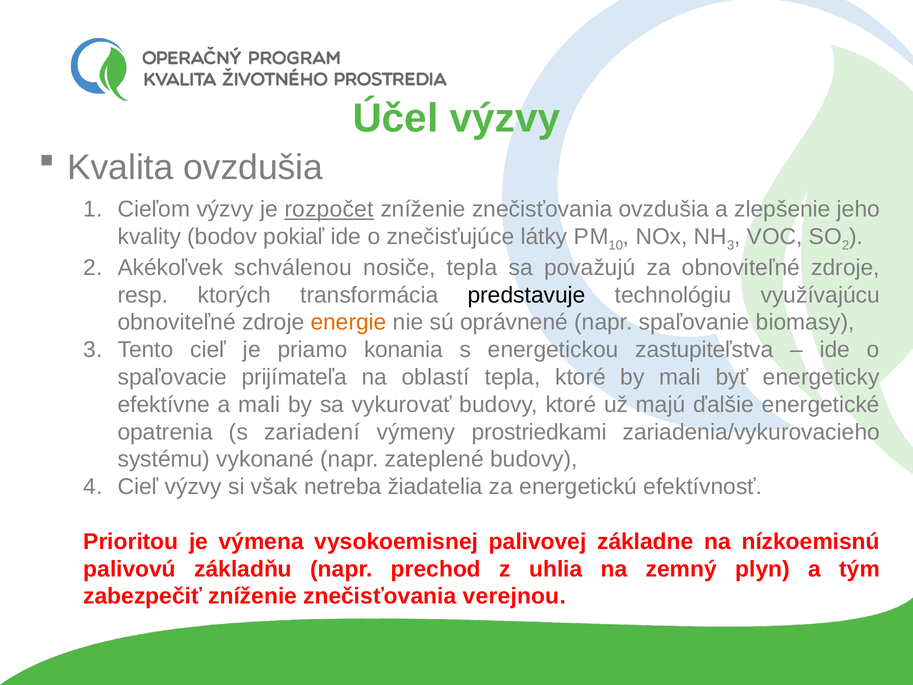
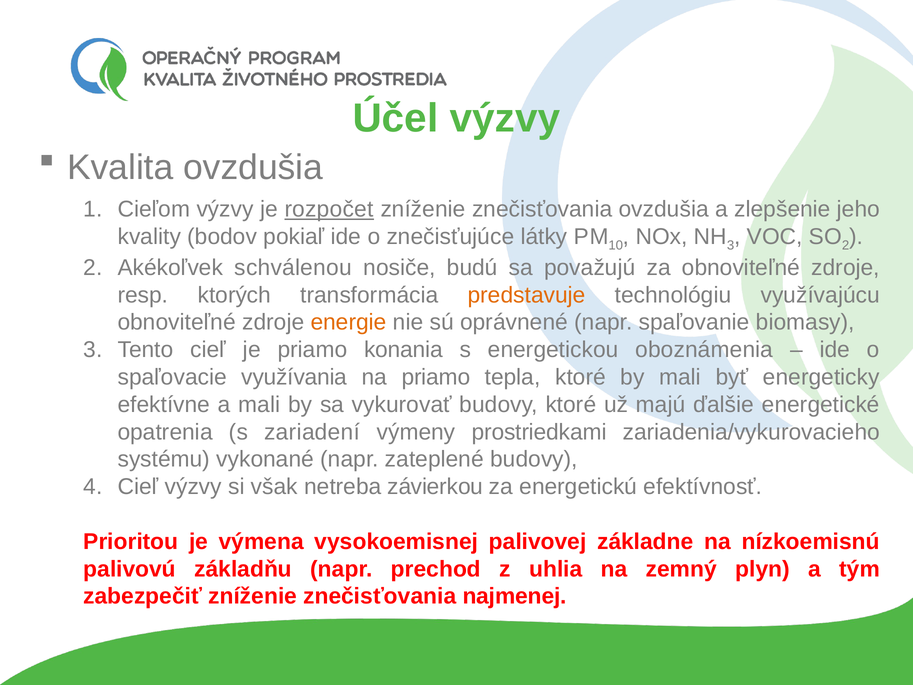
nosiče tepla: tepla -> budú
predstavuje colour: black -> orange
zastupiteľstva: zastupiteľstva -> oboznámenia
prijímateľa: prijímateľa -> využívania
na oblastí: oblastí -> priamo
žiadatelia: žiadatelia -> závierkou
verejnou: verejnou -> najmenej
